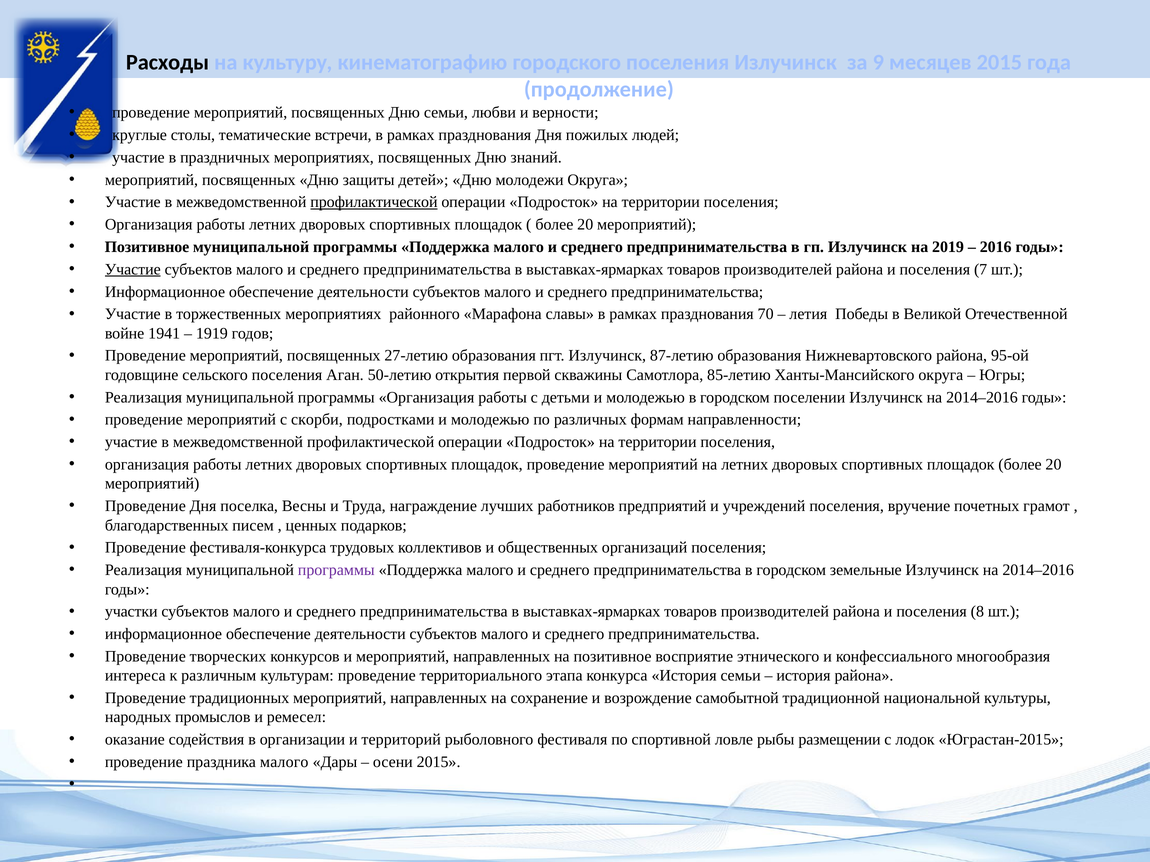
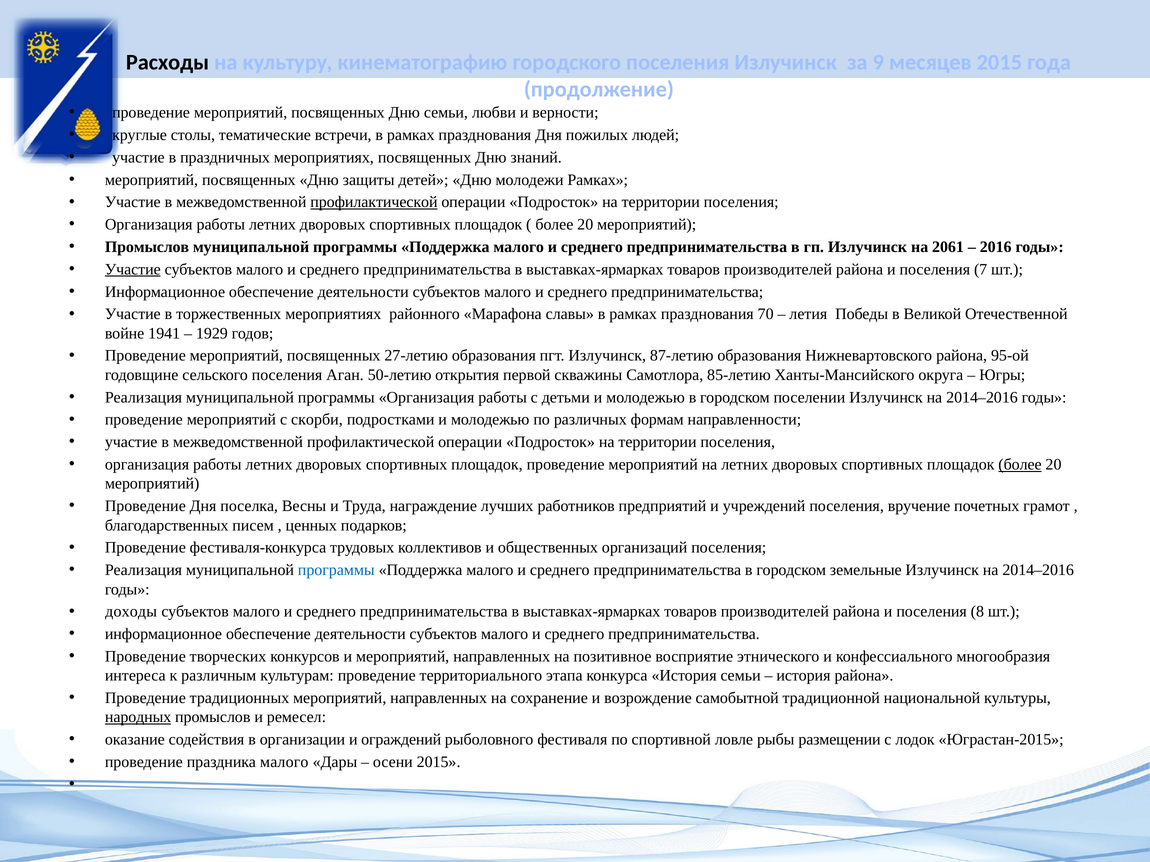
молодежи Округа: Округа -> Рамках
Позитивное at (147, 247): Позитивное -> Промыслов
2019: 2019 -> 2061
1919: 1919 -> 1929
более at (1020, 465) underline: none -> present
программы at (336, 570) colour: purple -> blue
участки: участки -> доходы
народных underline: none -> present
территорий: территорий -> ограждений
